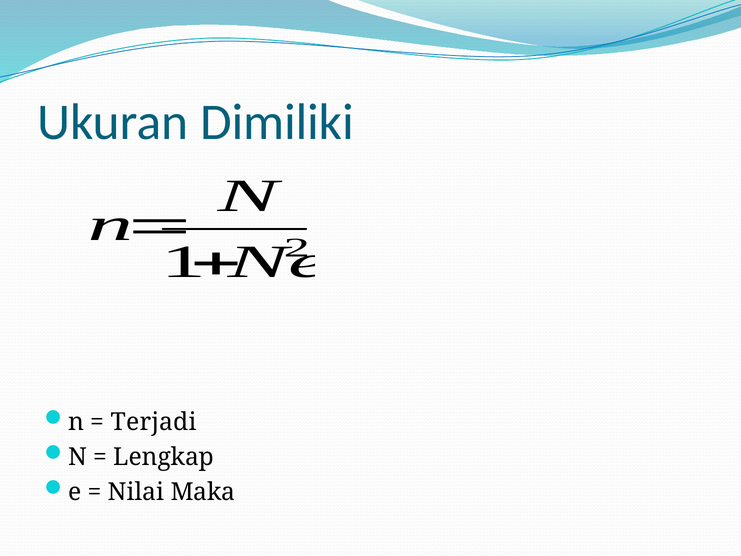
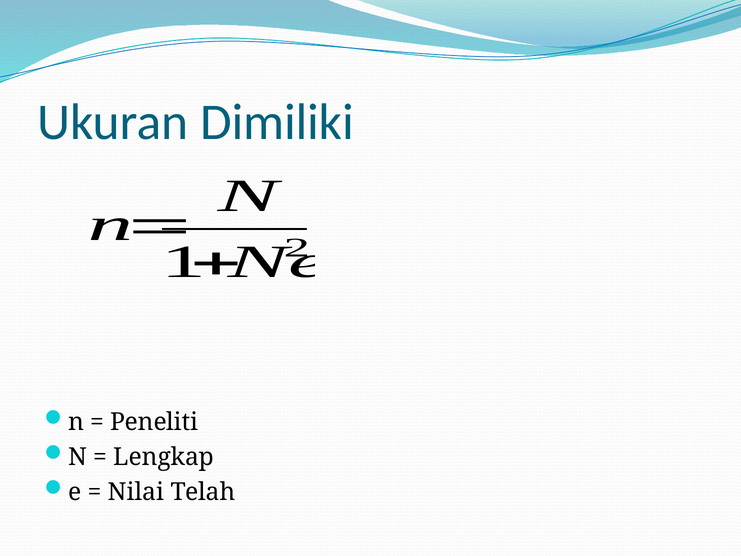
Terjadi: Terjadi -> Peneliti
Maka: Maka -> Telah
